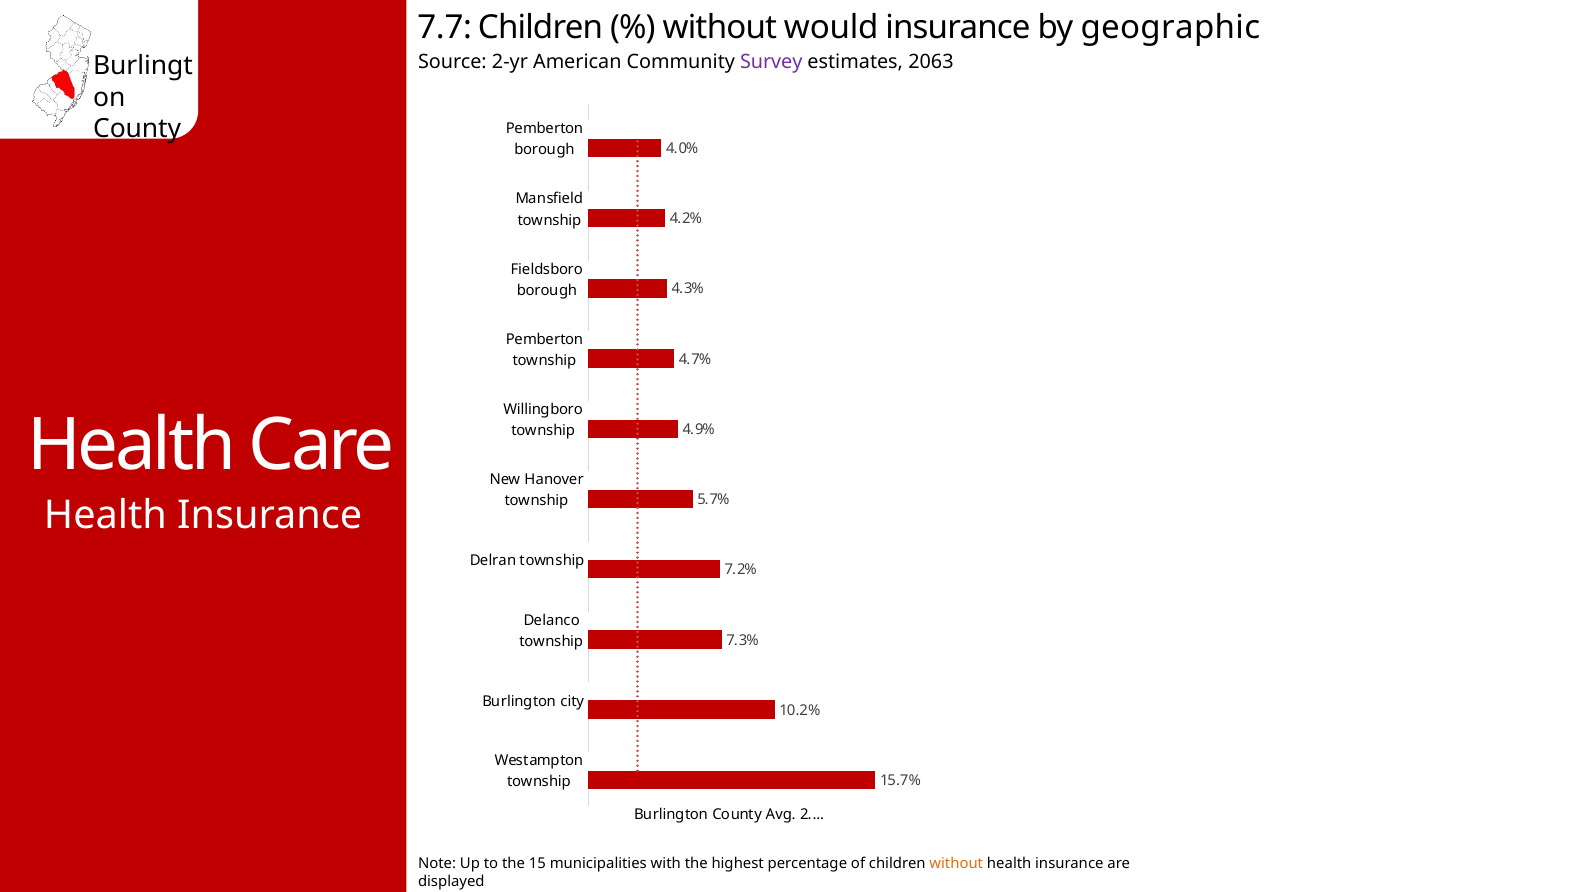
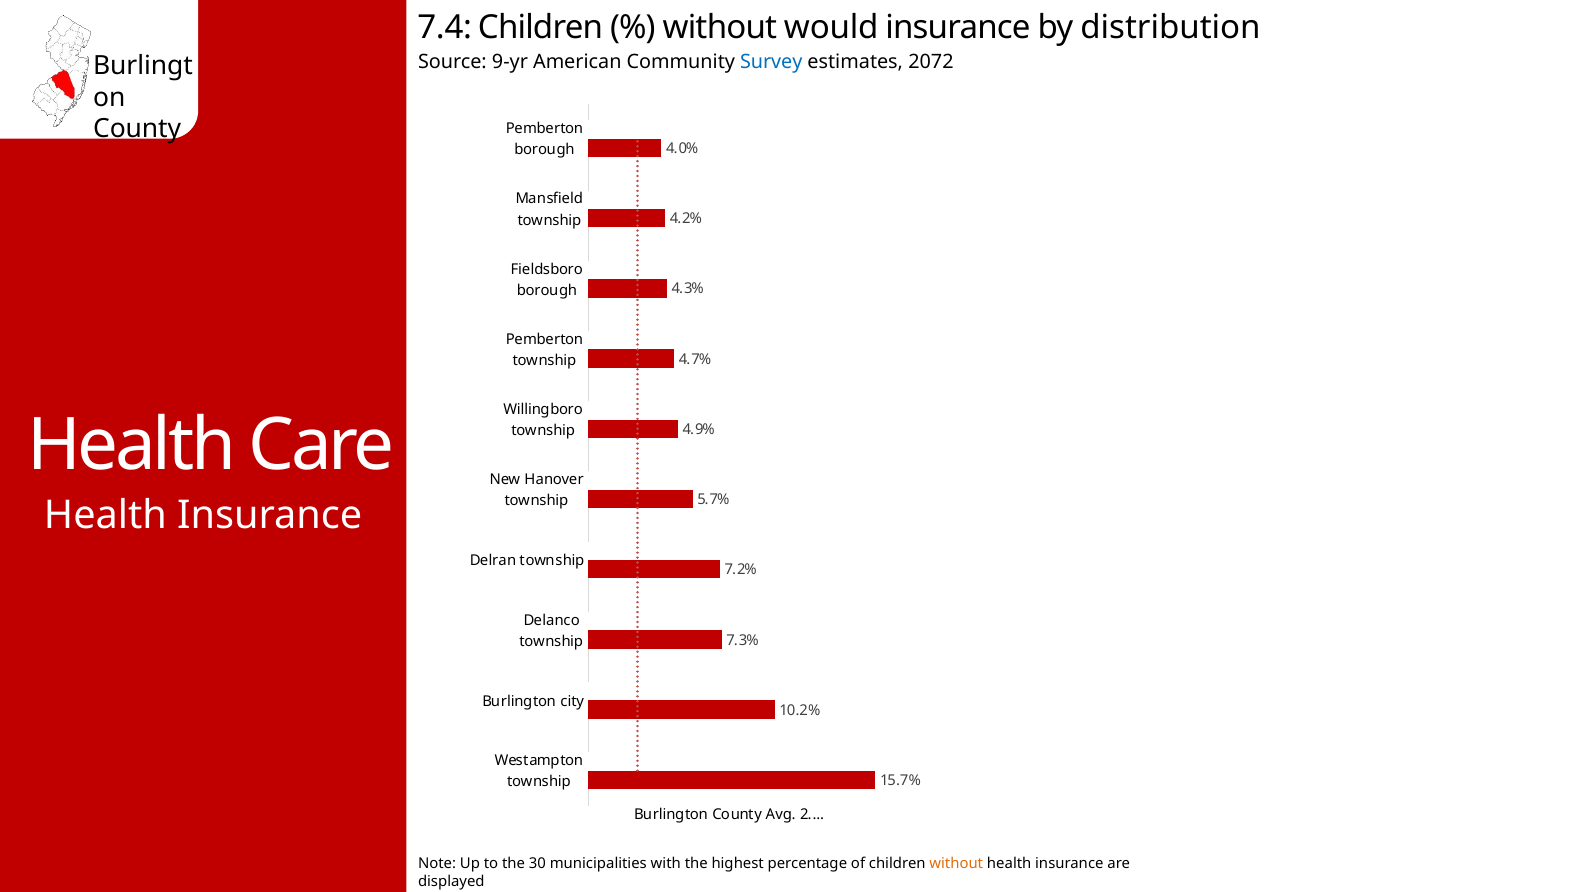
7.7: 7.7 -> 7.4
geographic: geographic -> distribution
2-yr: 2-yr -> 9-yr
Survey colour: purple -> blue
2063: 2063 -> 2072
15: 15 -> 30
